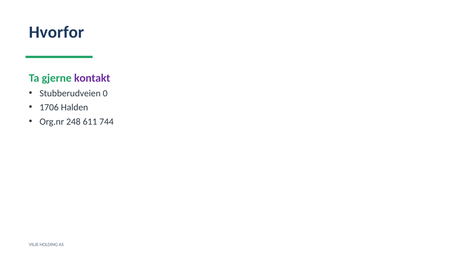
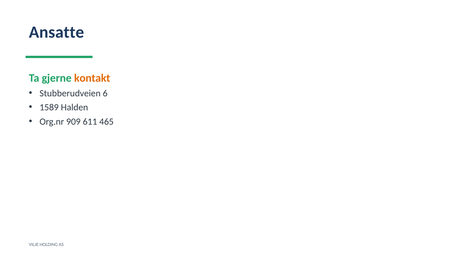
Hvorfor: Hvorfor -> Ansatte
kontakt colour: purple -> orange
0: 0 -> 6
1706: 1706 -> 1589
248: 248 -> 909
744: 744 -> 465
